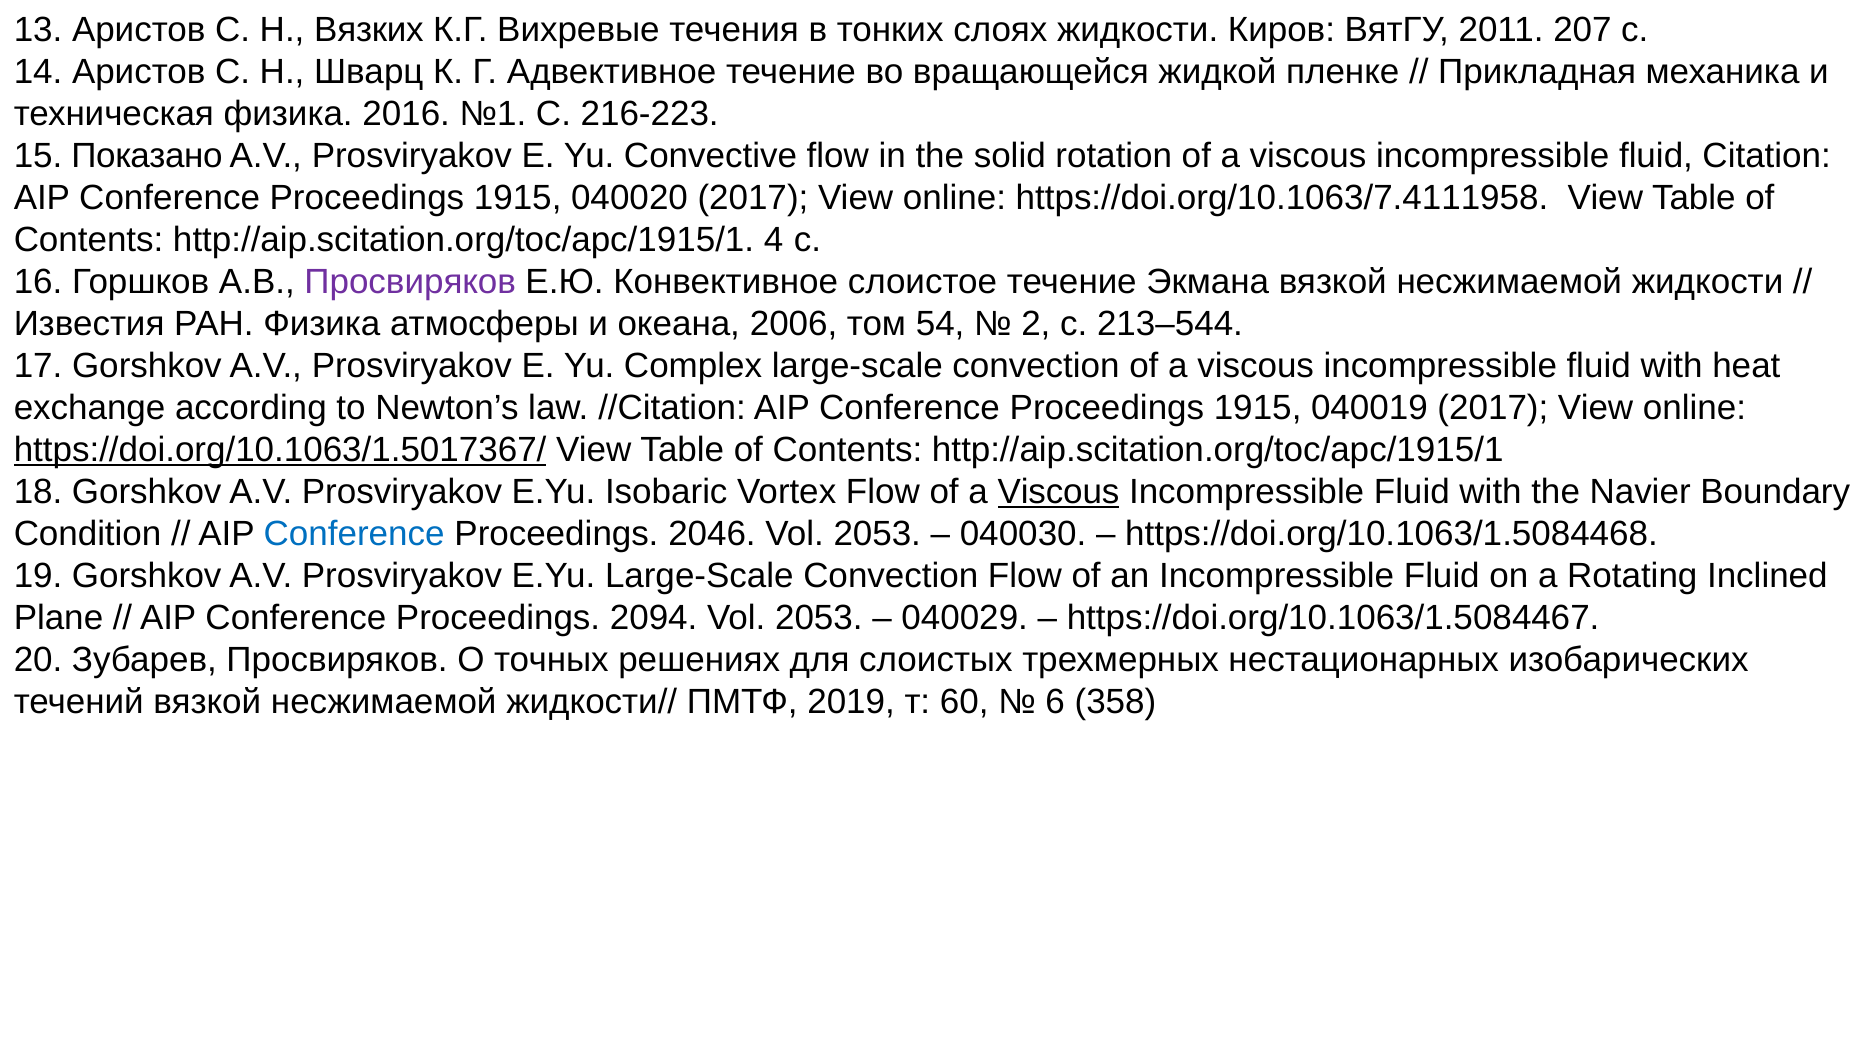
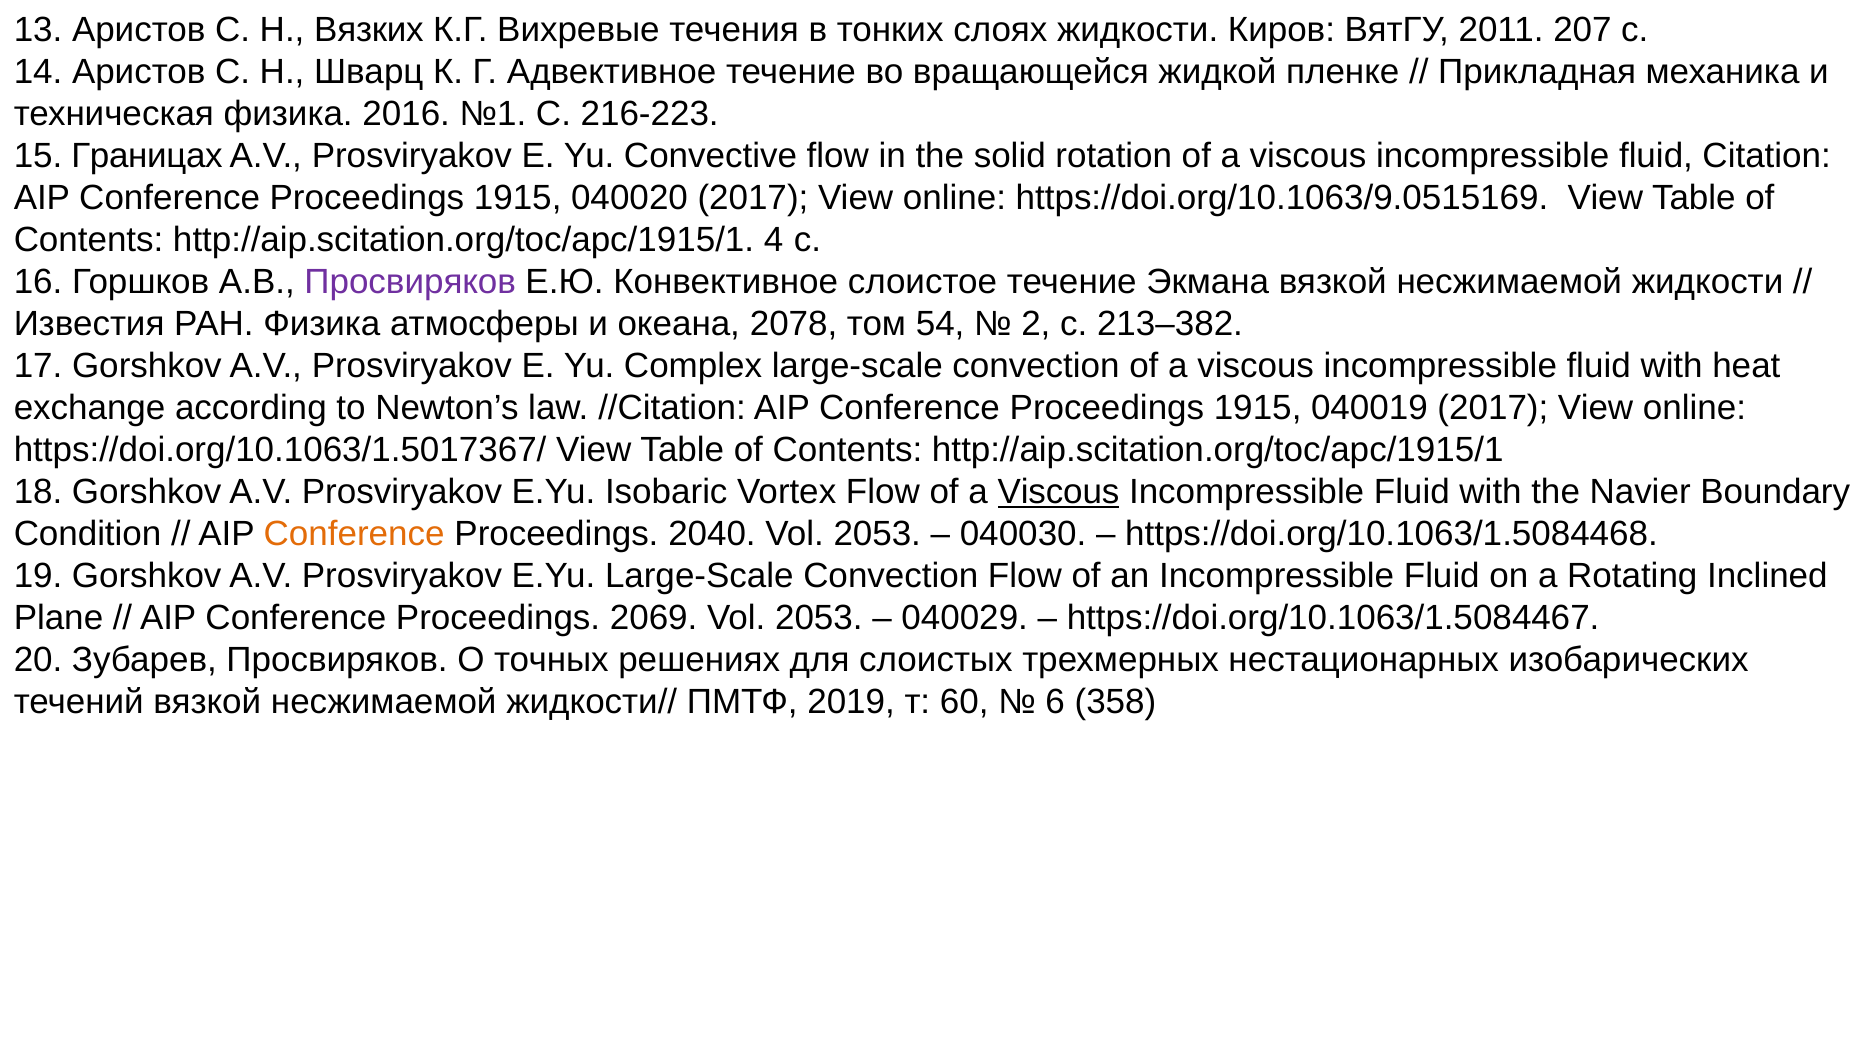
Показано: Показано -> Границах
https://doi.org/10.1063/7.4111958: https://doi.org/10.1063/7.4111958 -> https://doi.org/10.1063/9.0515169
2006: 2006 -> 2078
213–544: 213–544 -> 213–382
https://doi.org/10.1063/1.5017367/ underline: present -> none
Conference at (354, 534) colour: blue -> orange
2046: 2046 -> 2040
2094: 2094 -> 2069
